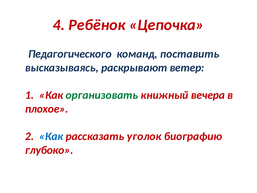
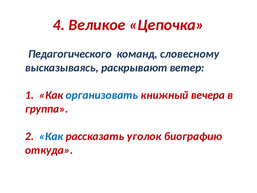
Ребёнок: Ребёнок -> Великое
поставить: поставить -> словесному
организовать colour: green -> blue
плохое: плохое -> группа
глубоко: глубоко -> откуда
